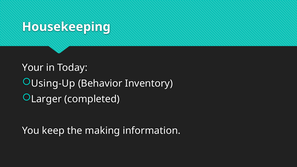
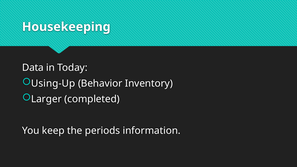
Your: Your -> Data
making: making -> periods
